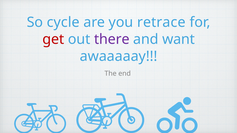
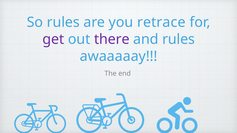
So cycle: cycle -> rules
get colour: red -> purple
and want: want -> rules
